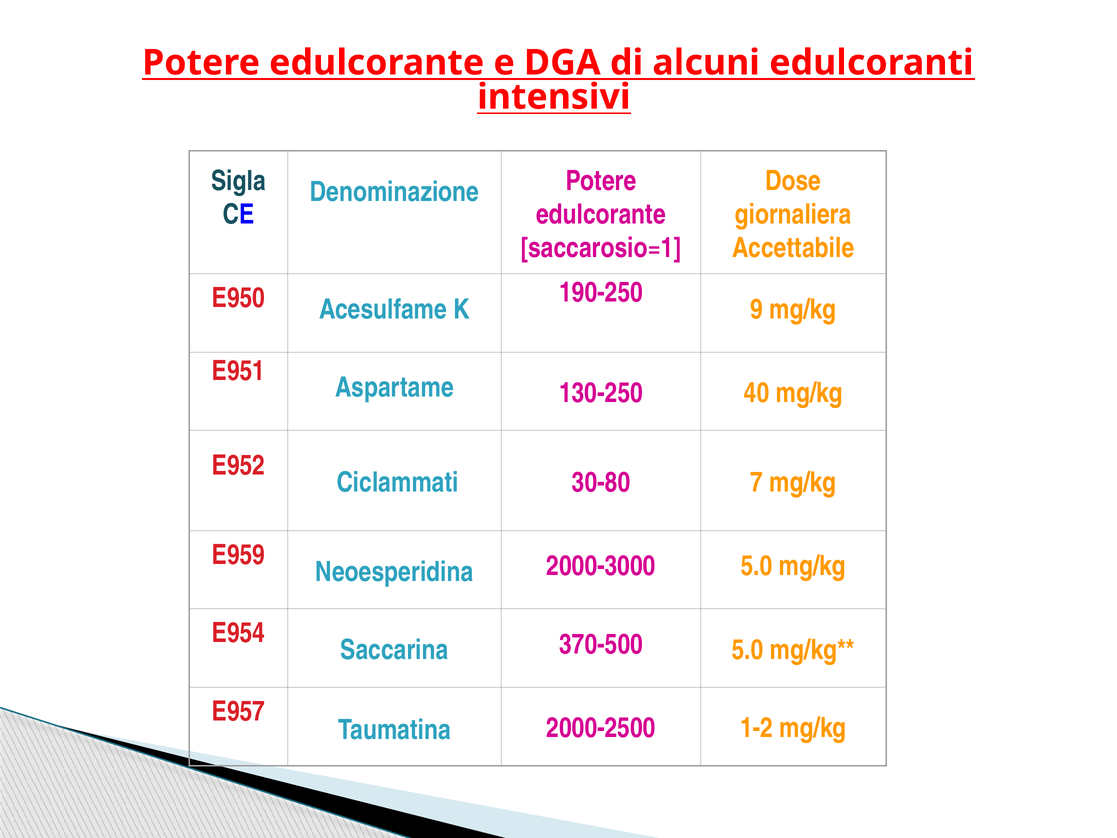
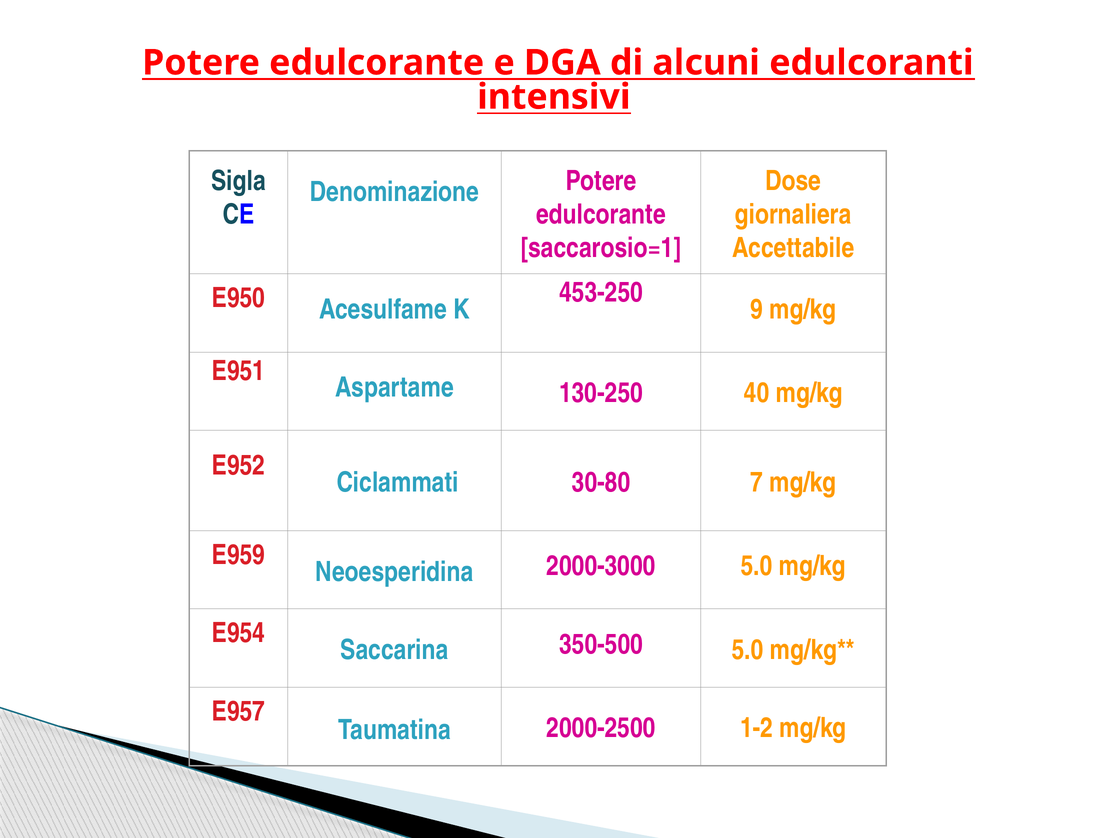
190-250: 190-250 -> 453-250
370-500: 370-500 -> 350-500
